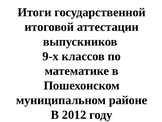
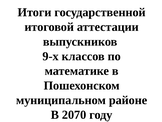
2012: 2012 -> 2070
